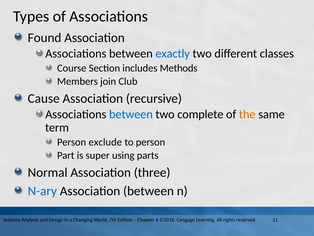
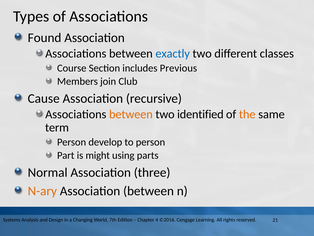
Methods: Methods -> Previous
between at (131, 114) colour: blue -> orange
complete: complete -> identified
exclude: exclude -> develop
super: super -> might
N-ary colour: blue -> orange
